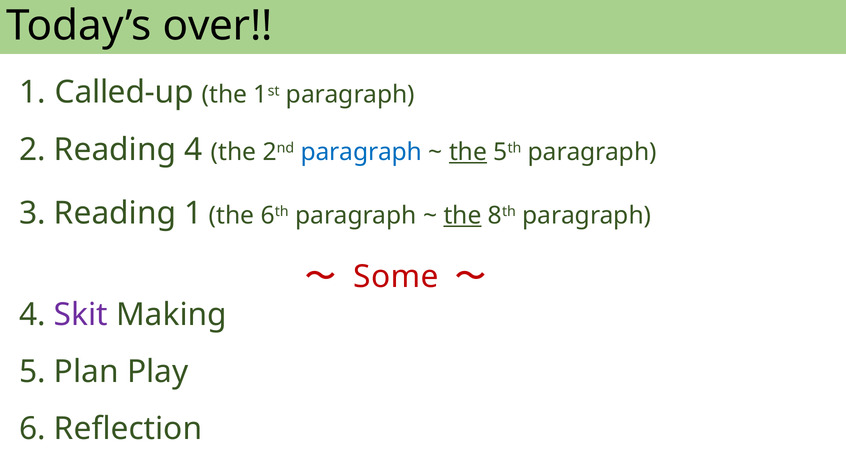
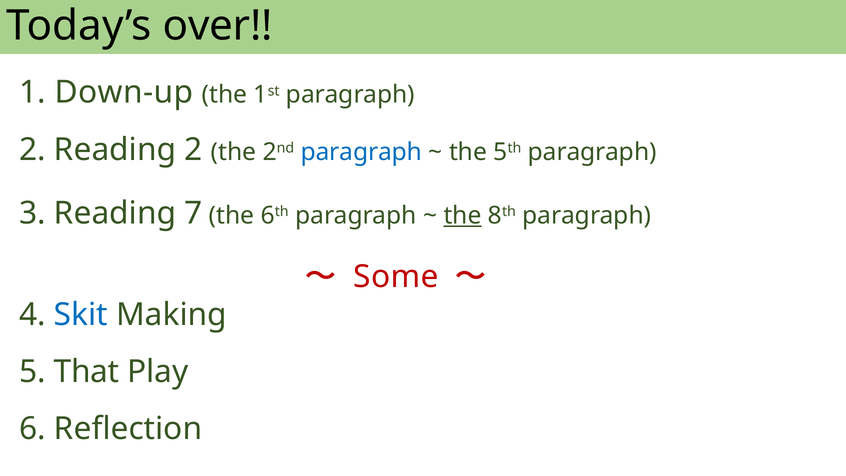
Called-up: Called-up -> Down-up
Reading 4: 4 -> 2
the at (468, 152) underline: present -> none
Reading 1: 1 -> 7
Skit colour: purple -> blue
Plan: Plan -> That
